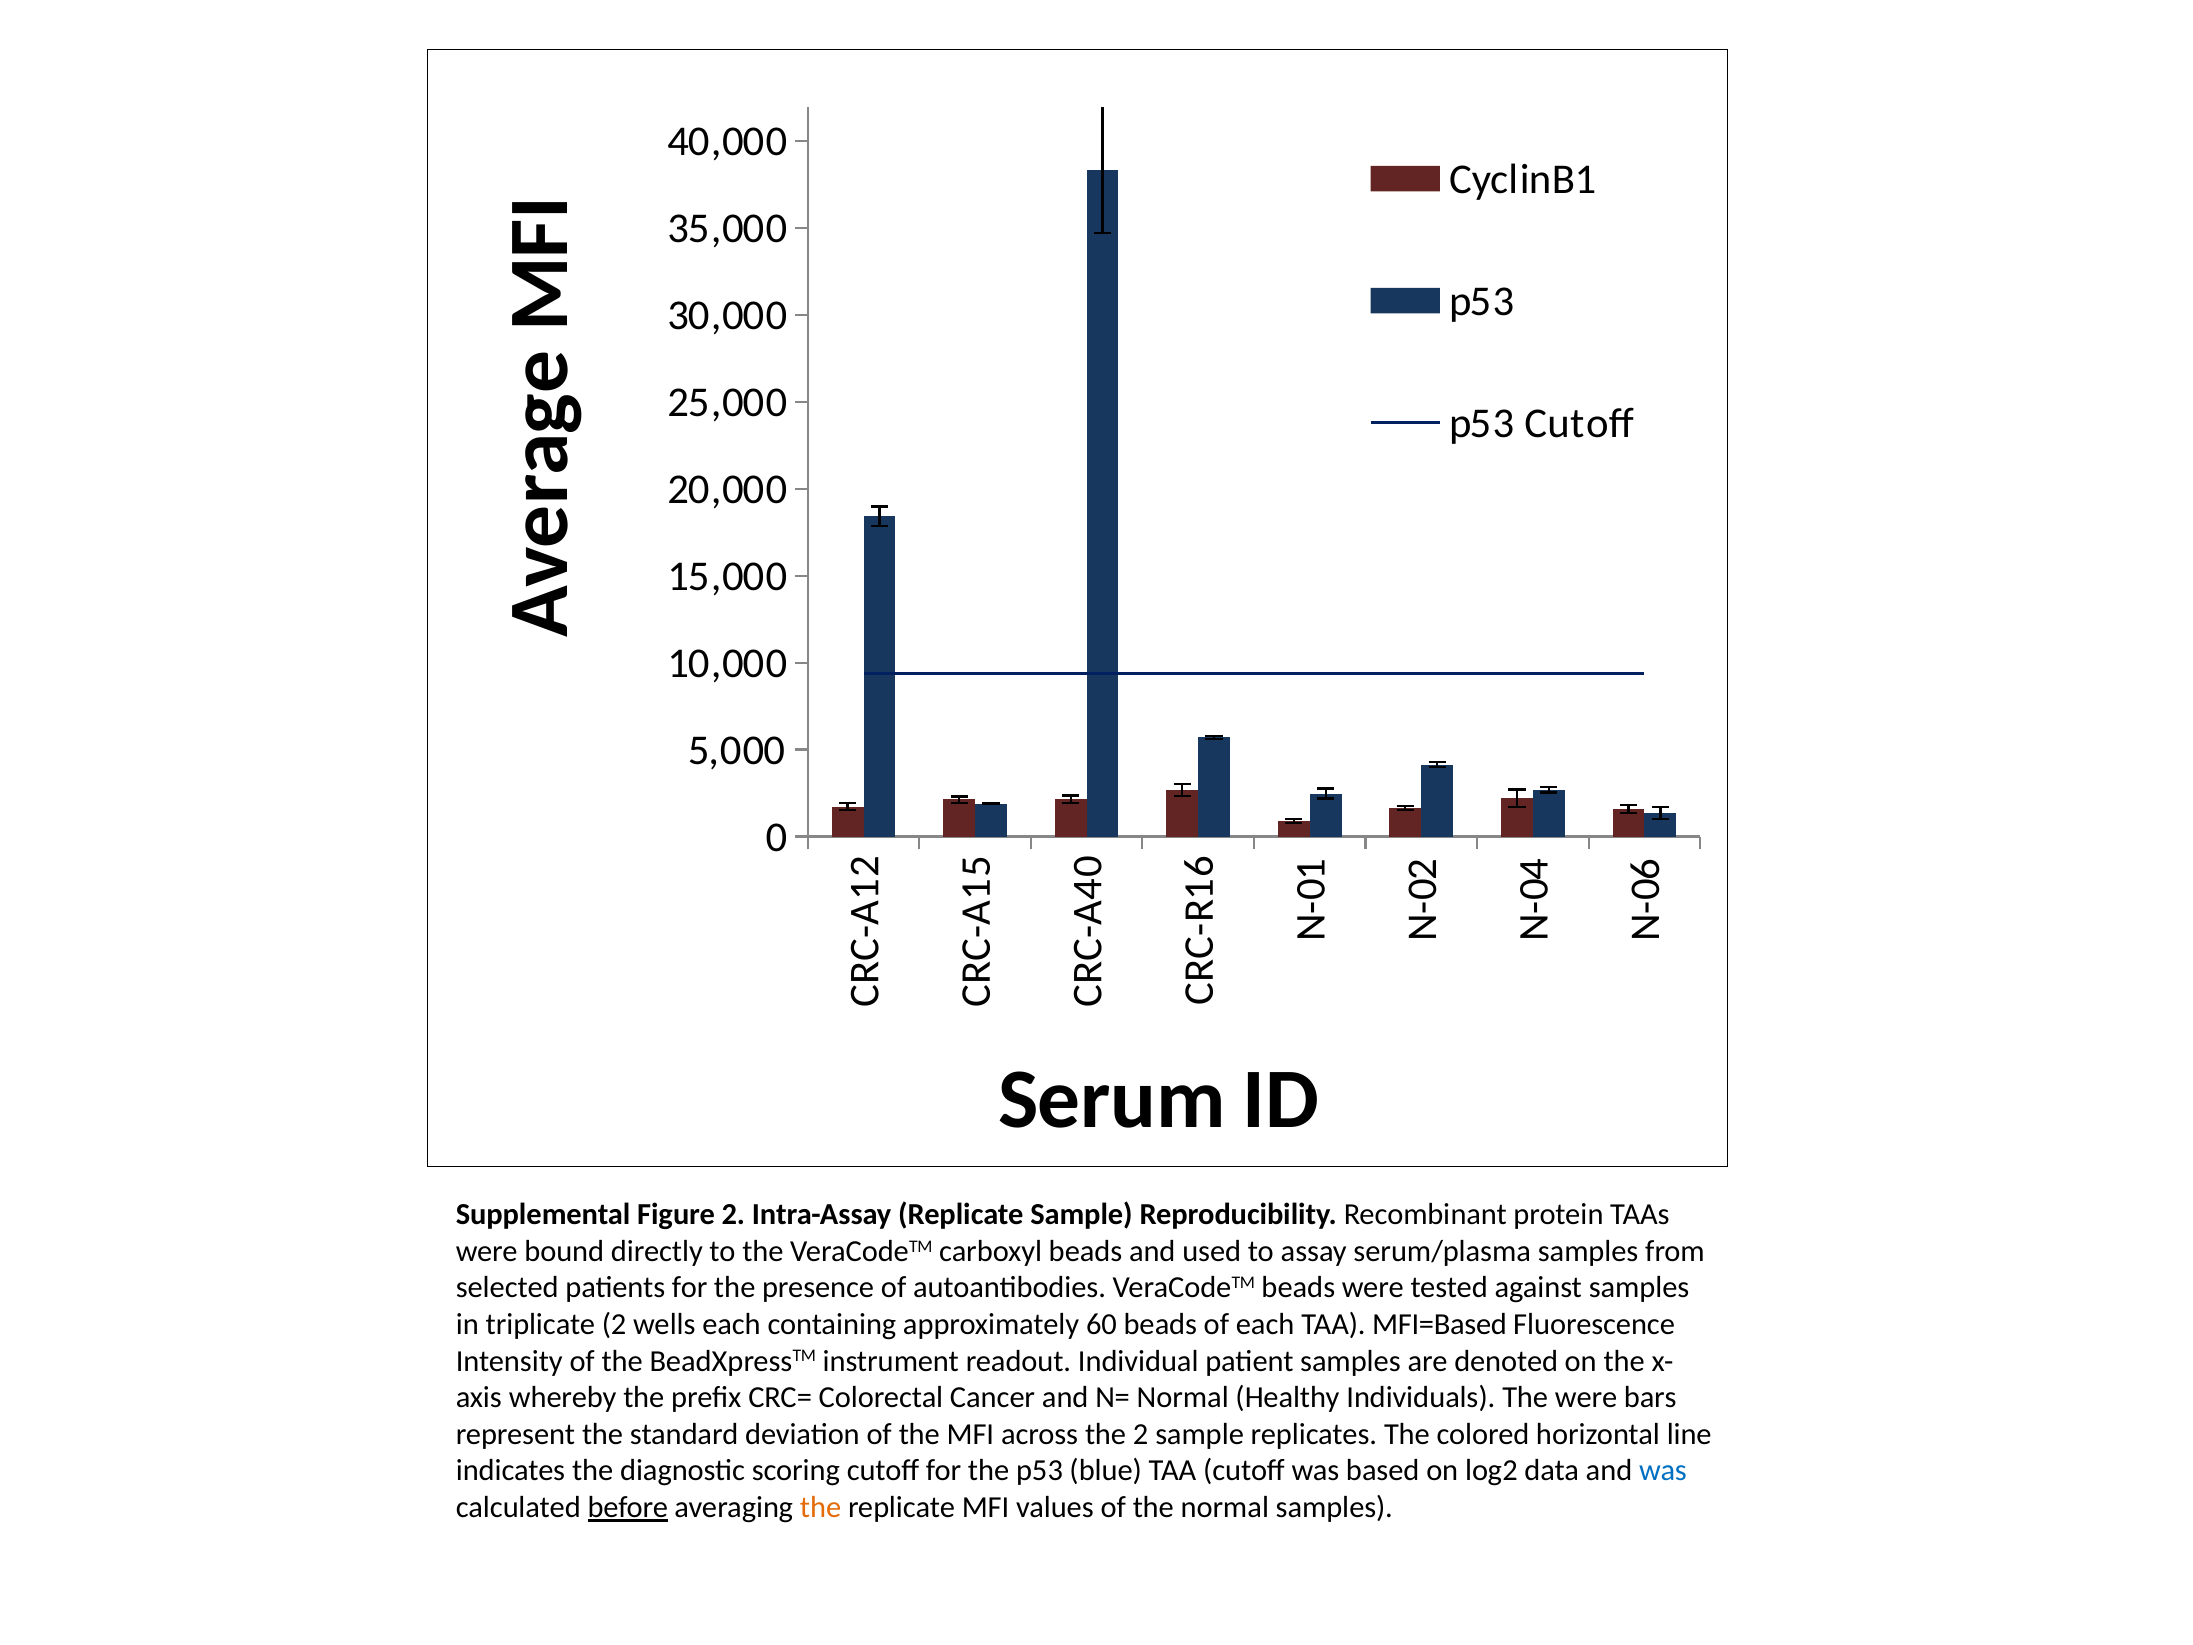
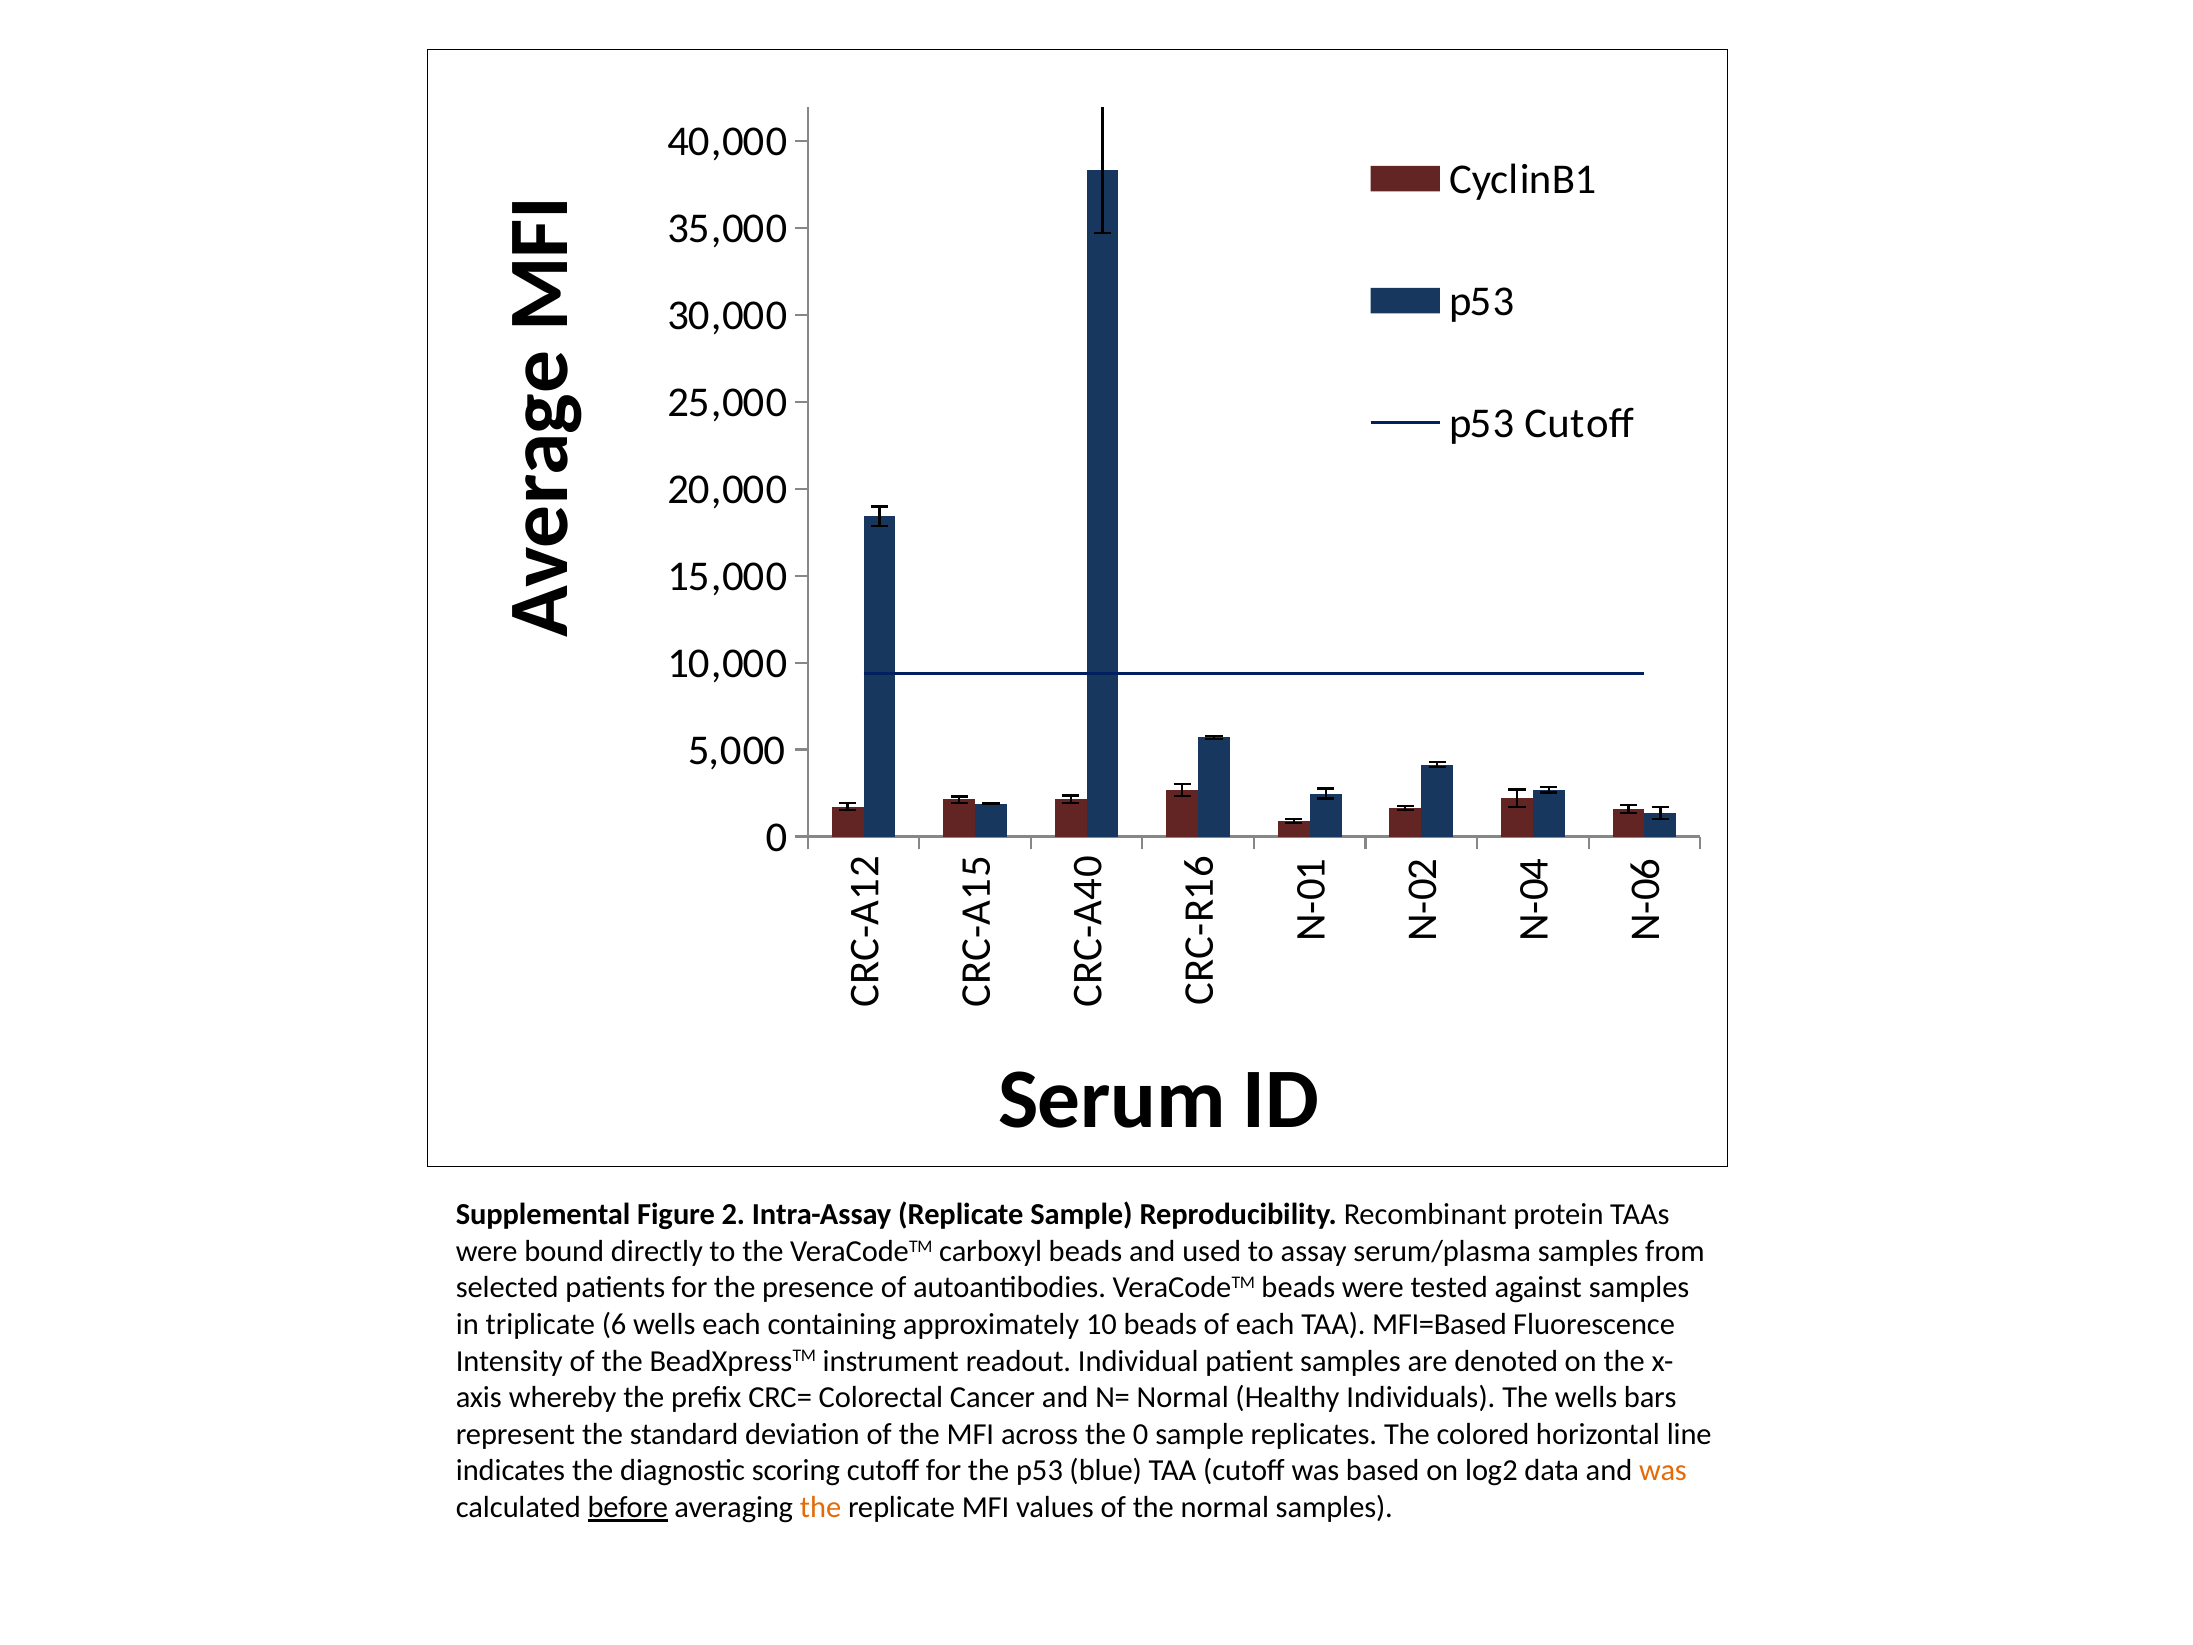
triplicate 2: 2 -> 6
60: 60 -> 10
The were: were -> wells
the 2: 2 -> 0
was at (1663, 1471) colour: blue -> orange
